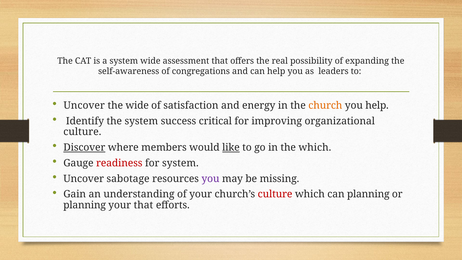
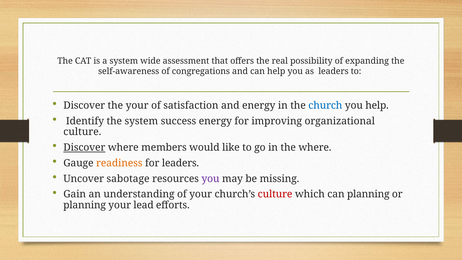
Uncover at (84, 105): Uncover -> Discover
the wide: wide -> your
church colour: orange -> blue
success critical: critical -> energy
like underline: present -> none
the which: which -> where
readiness colour: red -> orange
for system: system -> leaders
your that: that -> lead
